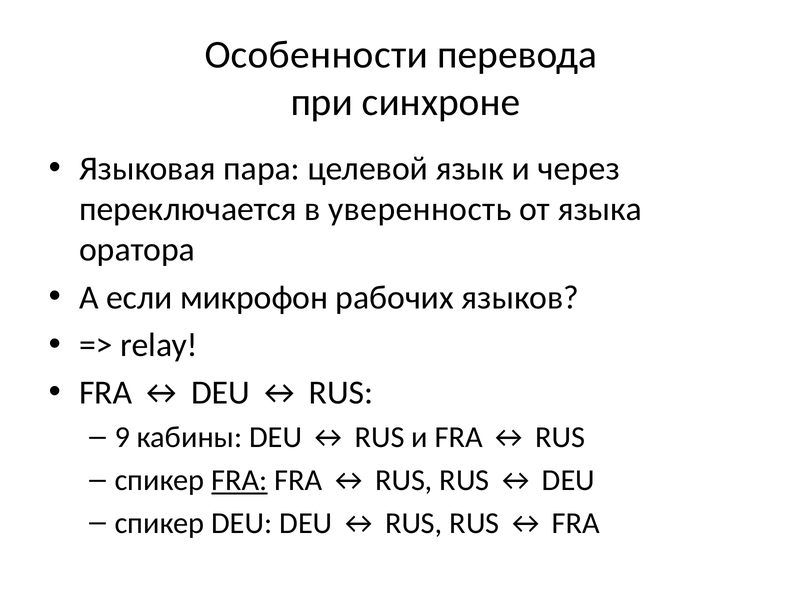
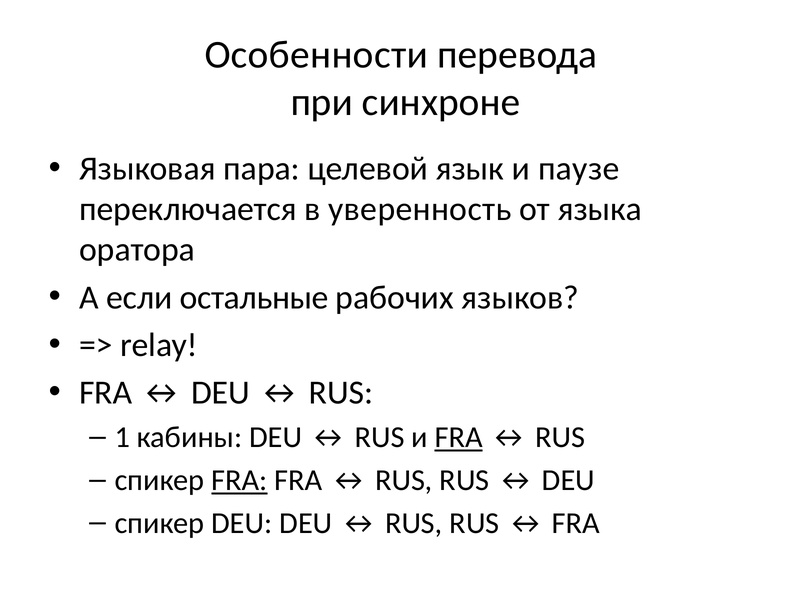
через: через -> паузе
микрофон: микрофон -> остальные
9: 9 -> 1
FRA at (459, 438) underline: none -> present
